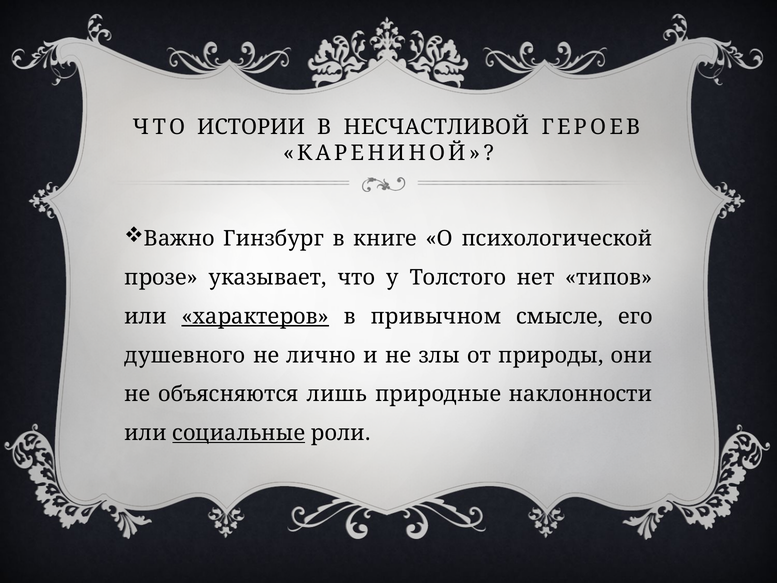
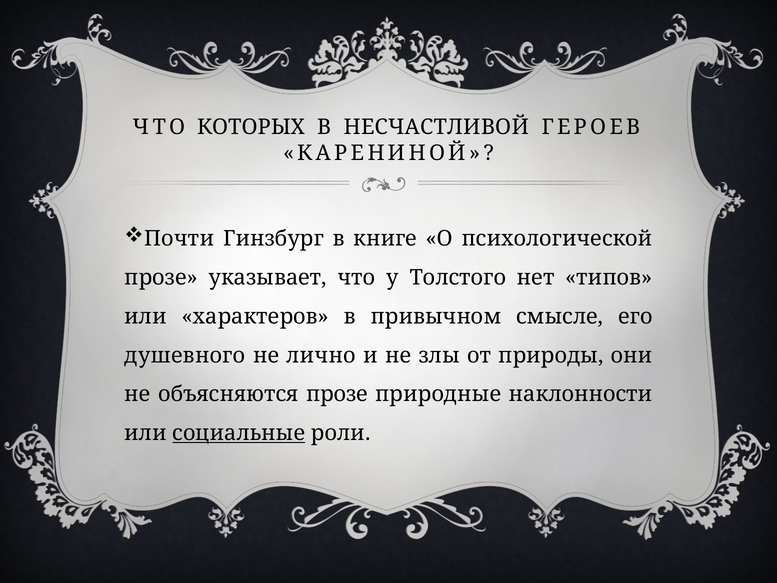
ИСТОРИИ: ИСТОРИИ -> КОТОРЫХ
Важно: Важно -> Почти
характеров underline: present -> none
объясняются лишь: лишь -> прозе
